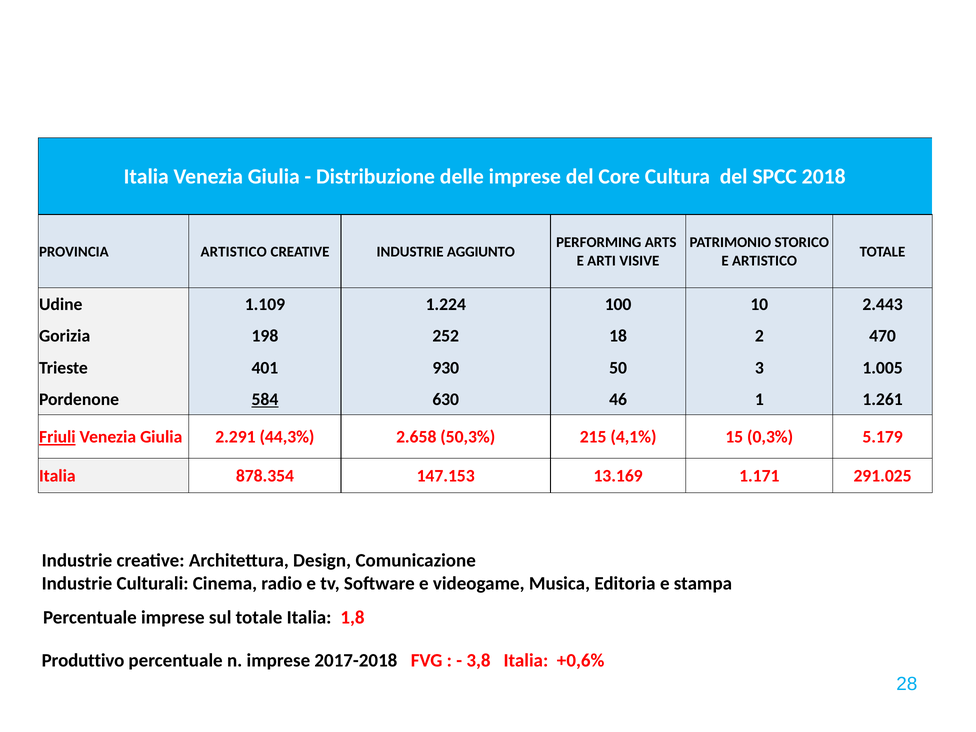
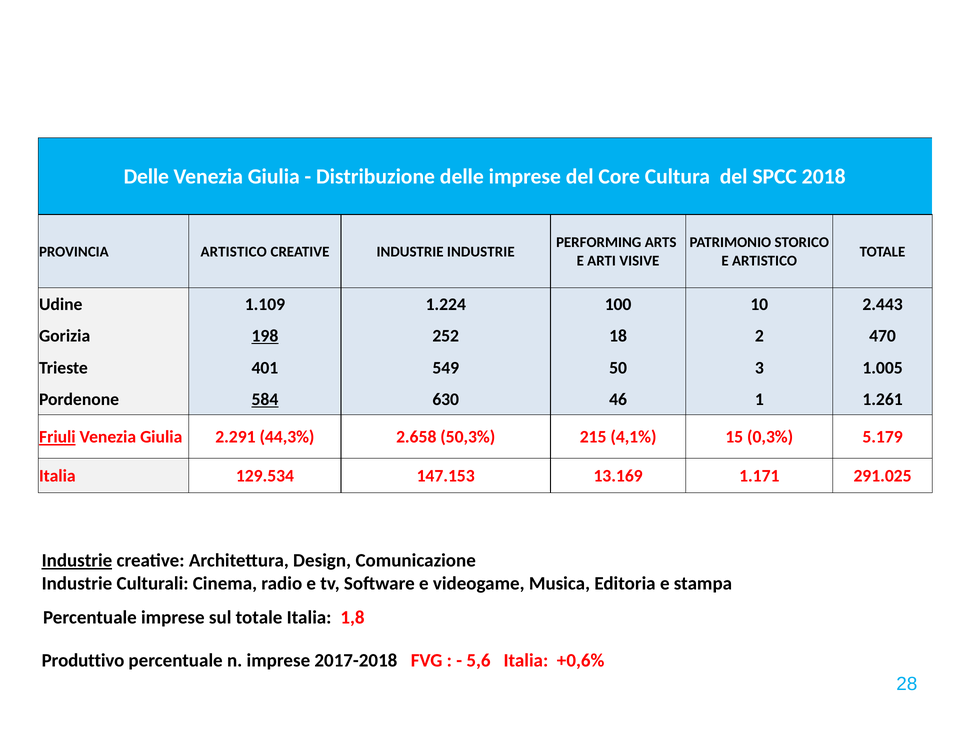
Italia at (146, 177): Italia -> Delle
INDUSTRIE AGGIUNTO: AGGIUNTO -> INDUSTRIE
198 underline: none -> present
930: 930 -> 549
878.354: 878.354 -> 129.534
Industrie at (77, 561) underline: none -> present
3,8: 3,8 -> 5,6
